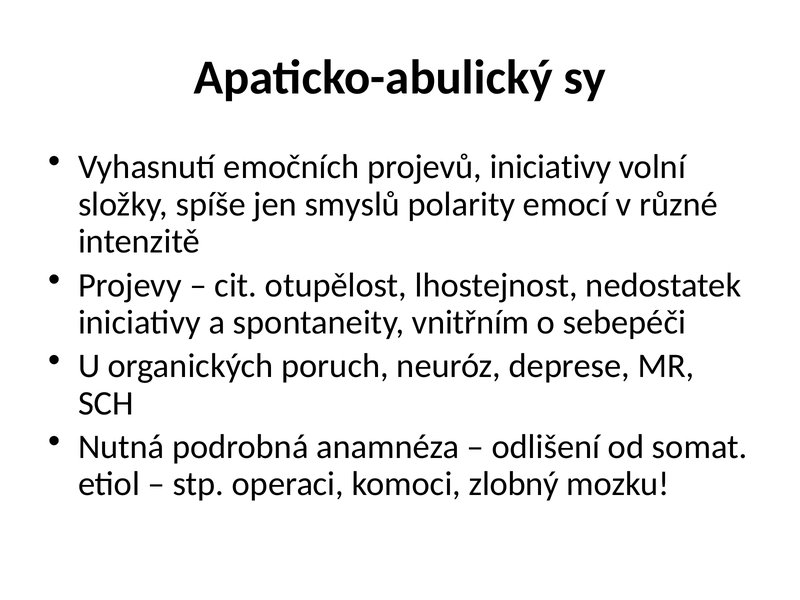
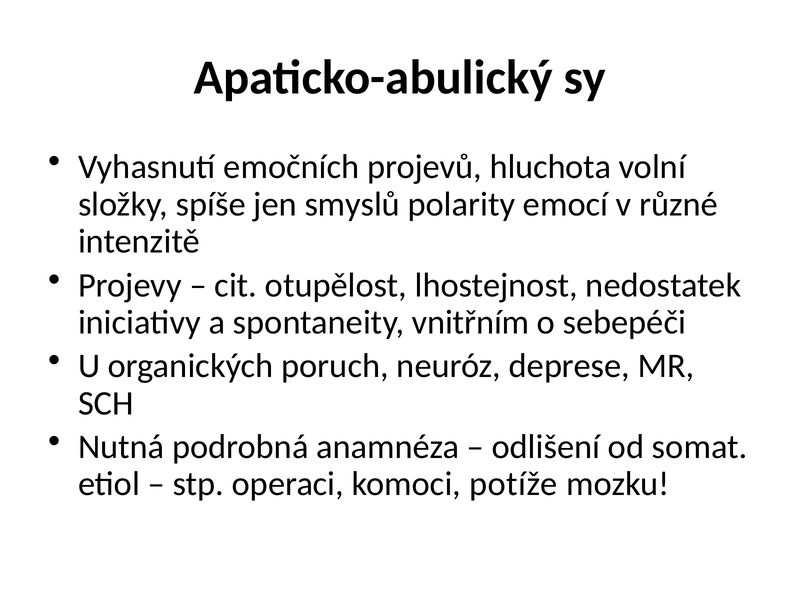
projevů iniciativy: iniciativy -> hluchota
zlobný: zlobný -> potíže
